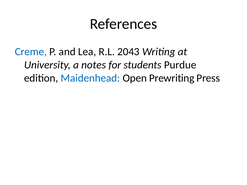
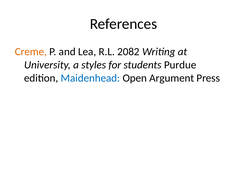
Creme colour: blue -> orange
2043: 2043 -> 2082
notes: notes -> styles
Prewriting: Prewriting -> Argument
